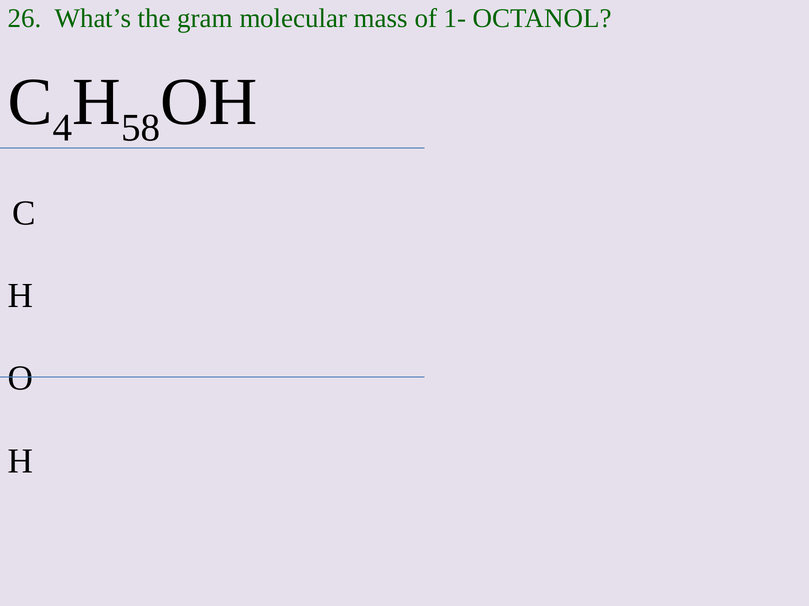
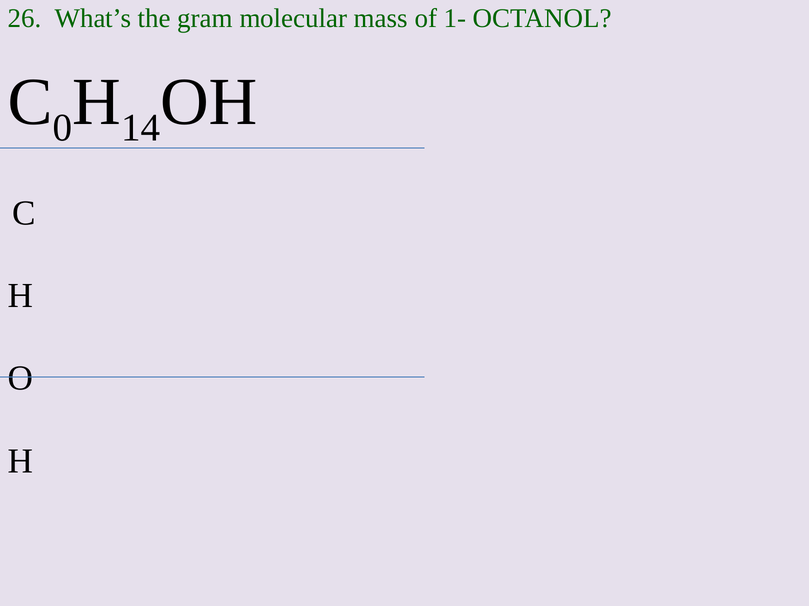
4: 4 -> 0
58: 58 -> 14
